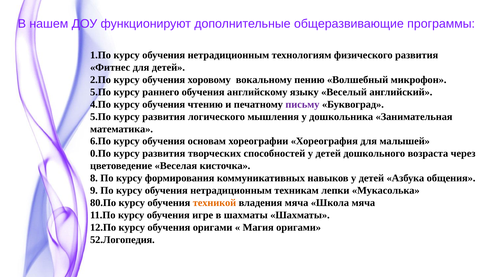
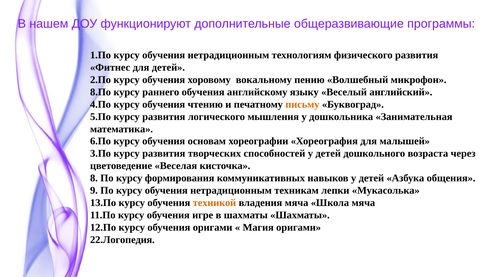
5.По at (101, 92): 5.По -> 8.По
письму colour: purple -> orange
0.По: 0.По -> 3.По
80.По: 80.По -> 13.По
52.Логопедия: 52.Логопедия -> 22.Логопедия
